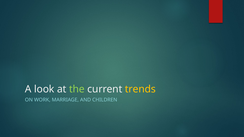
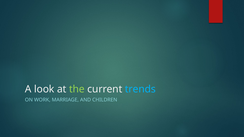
trends colour: yellow -> light blue
